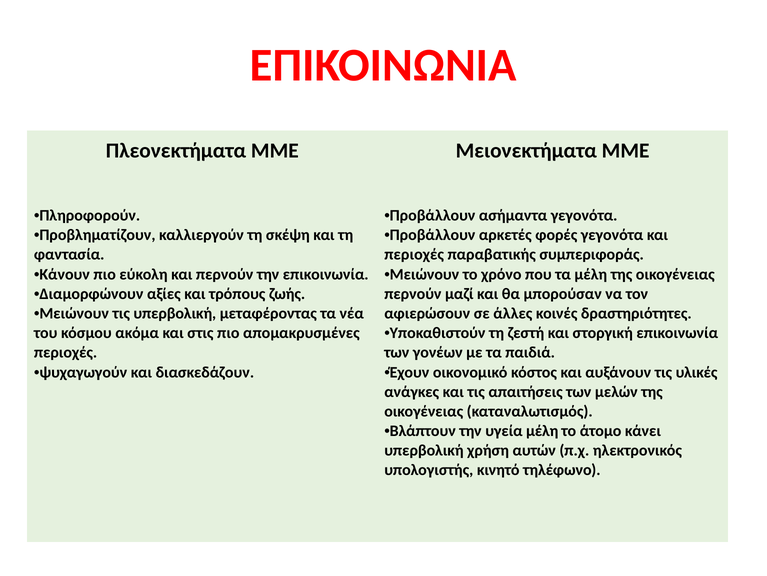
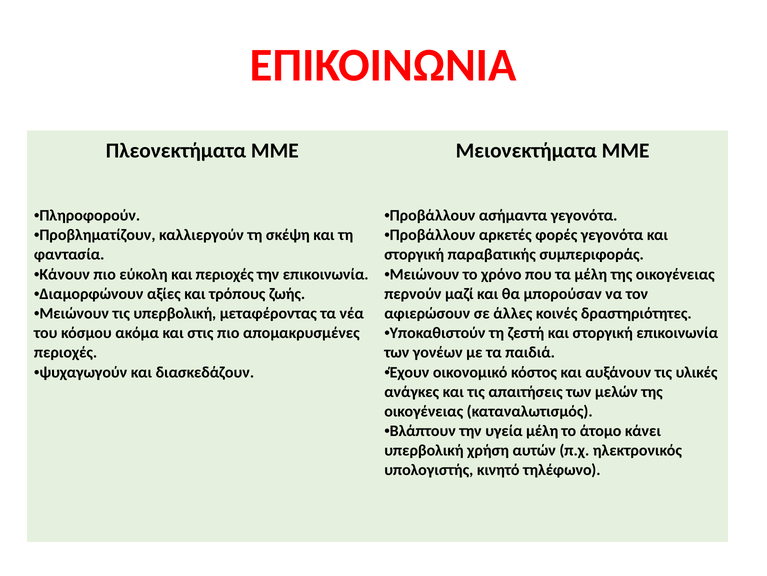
περιοχές at (414, 254): περιοχές -> στοργική
και περνούν: περνούν -> περιοχές
